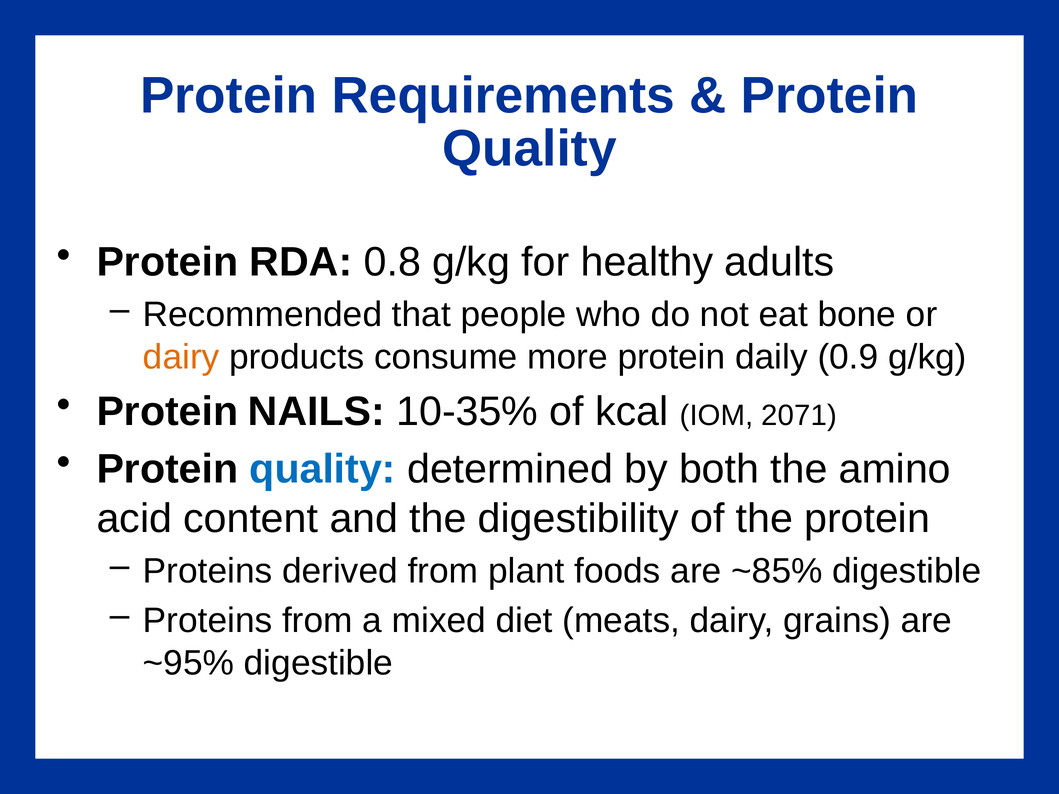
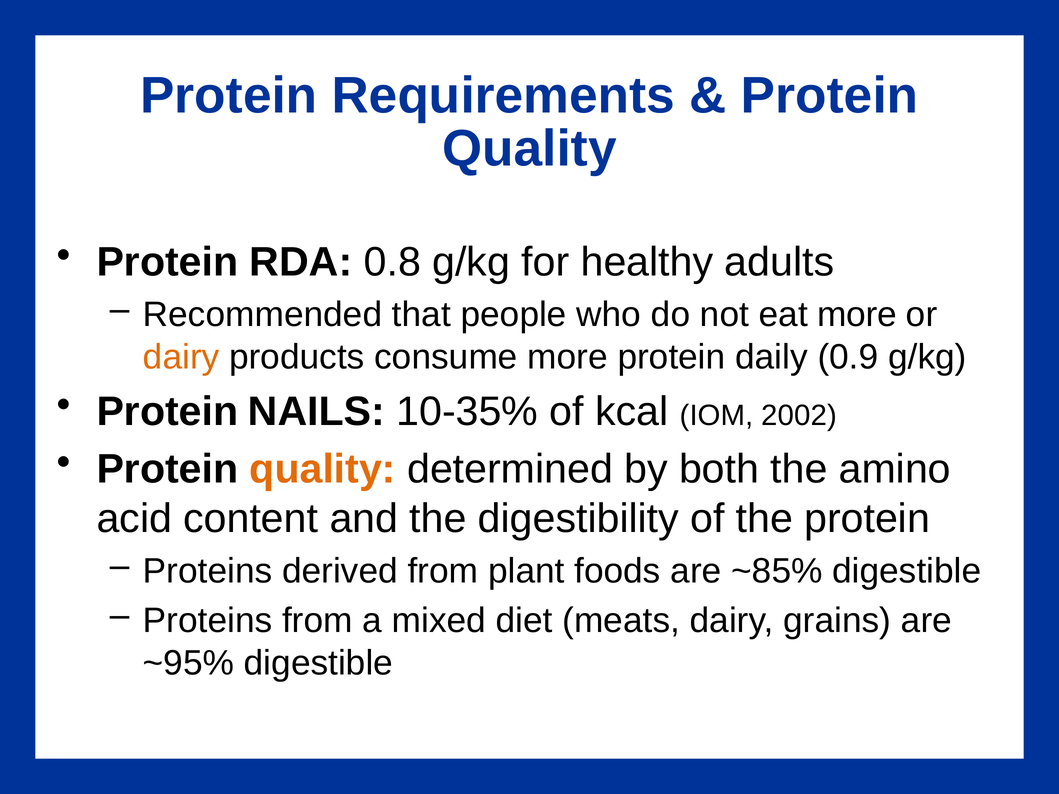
eat bone: bone -> more
2071: 2071 -> 2002
quality at (323, 470) colour: blue -> orange
